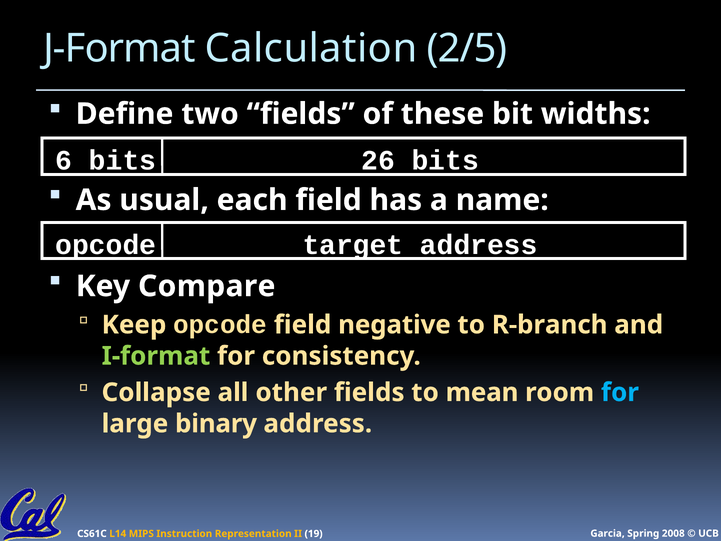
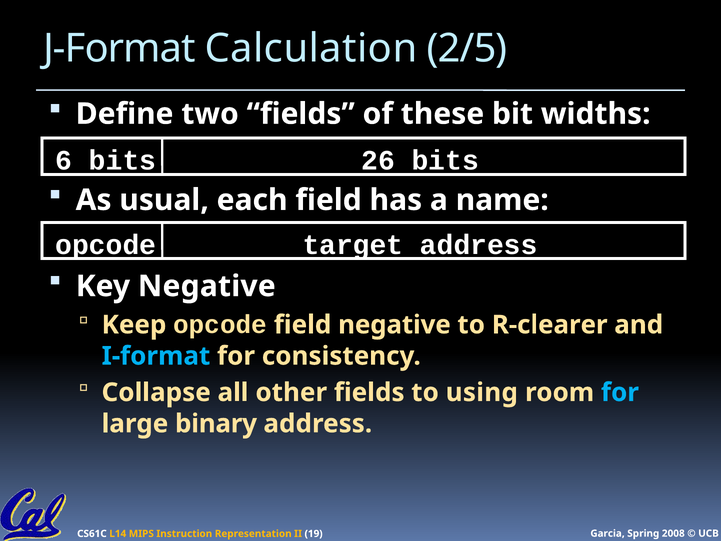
Key Compare: Compare -> Negative
R-branch: R-branch -> R-clearer
I-format colour: light green -> light blue
mean: mean -> using
